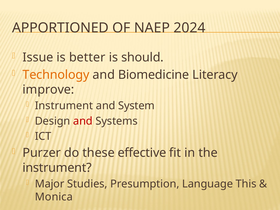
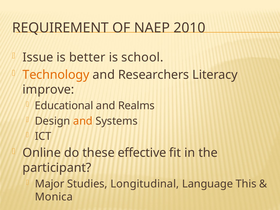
APPORTIONED: APPORTIONED -> REQUIREMENT
2024: 2024 -> 2010
should: should -> school
Biomedicine: Biomedicine -> Researchers
Instrument at (64, 106): Instrument -> Educational
System: System -> Realms
and at (83, 121) colour: red -> orange
Purzer: Purzer -> Online
instrument at (57, 168): instrument -> participant
Presumption: Presumption -> Longitudinal
